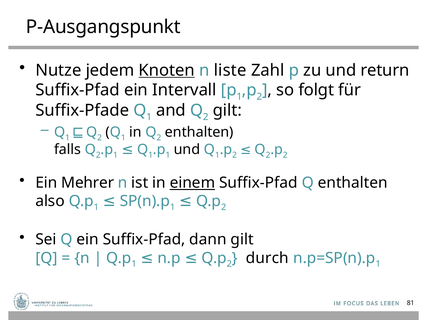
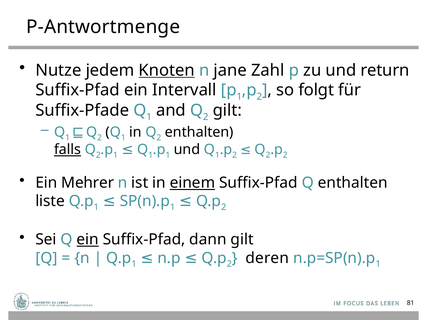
P-Ausgangspunkt: P-Ausgangspunkt -> P-Antwortmenge
liste: liste -> jane
falls underline: none -> present
also: also -> liste
ein at (88, 240) underline: none -> present
durch: durch -> deren
